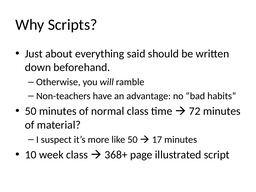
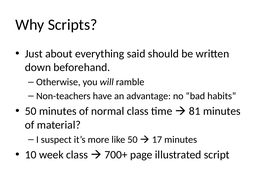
72: 72 -> 81
368+: 368+ -> 700+
